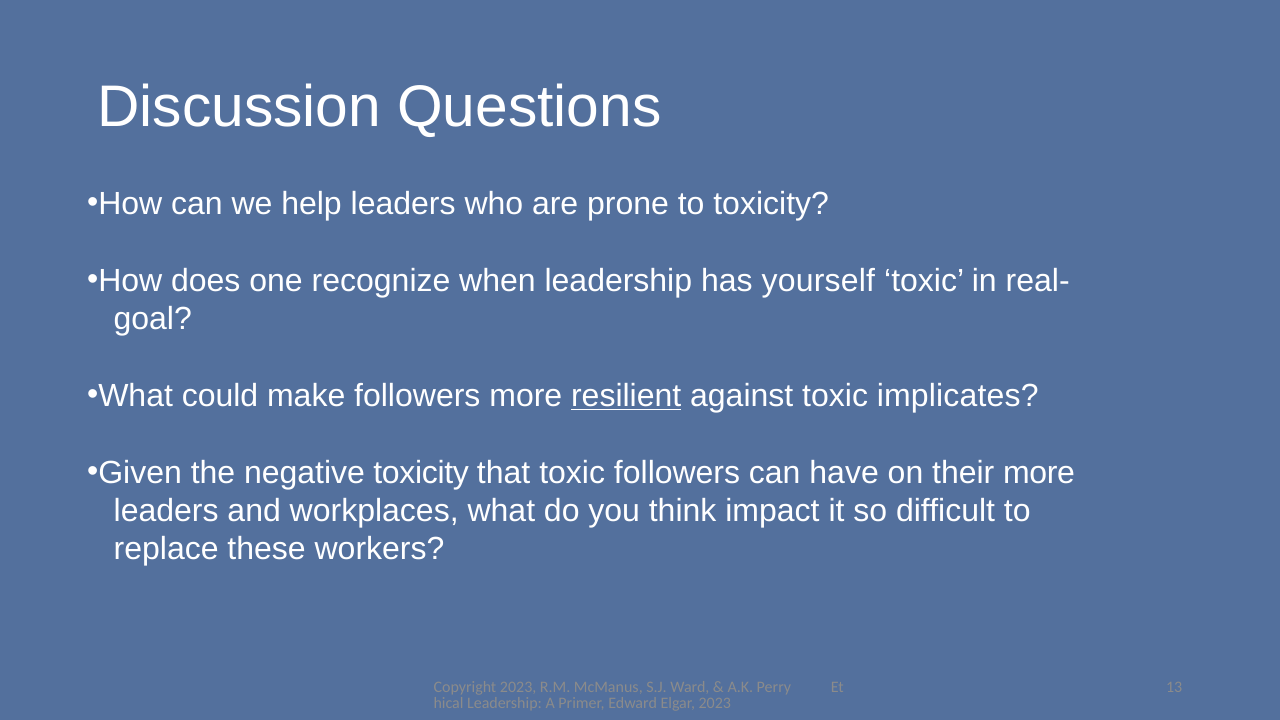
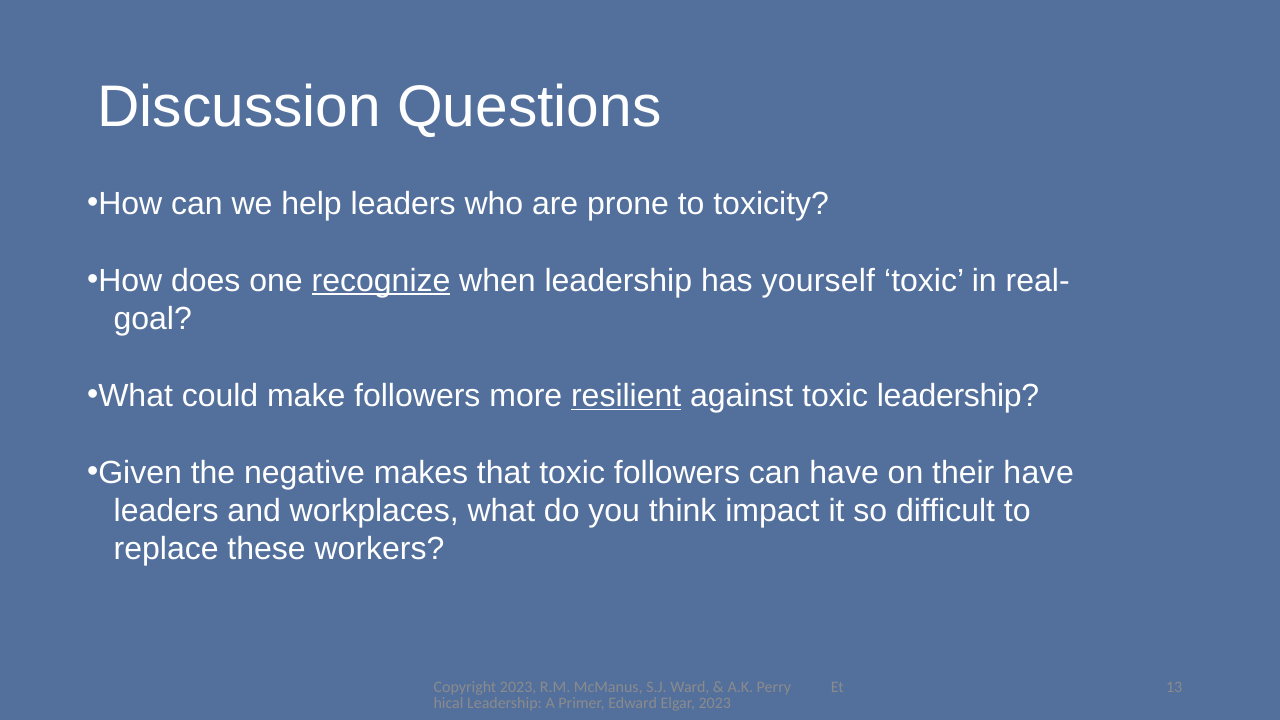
recognize underline: none -> present
toxic implicates: implicates -> leadership
negative toxicity: toxicity -> makes
their more: more -> have
